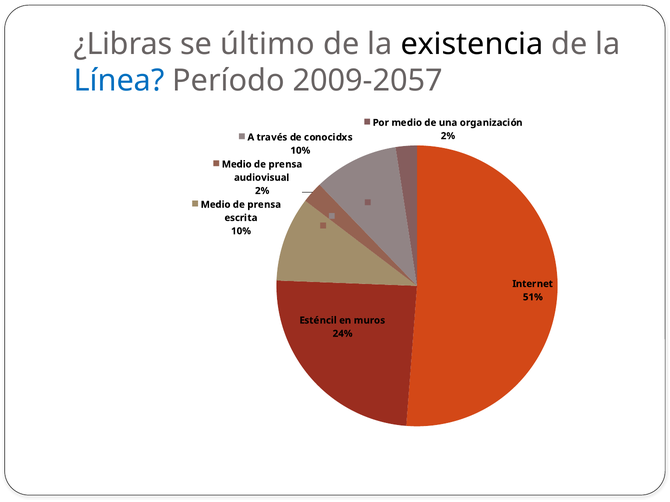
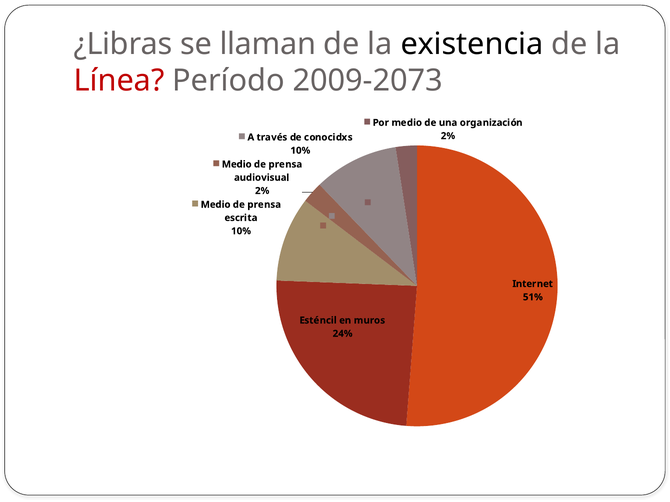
último: último -> llaman
Línea colour: blue -> red
2009-2057: 2009-2057 -> 2009-2073
